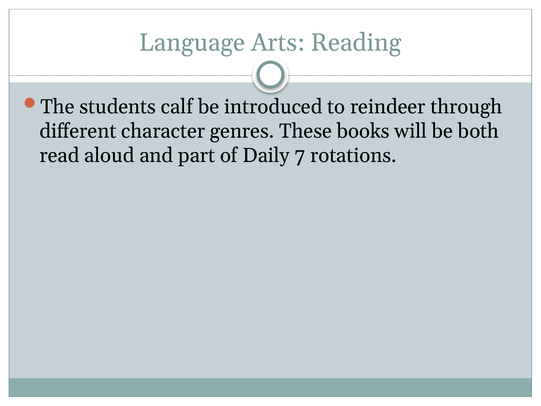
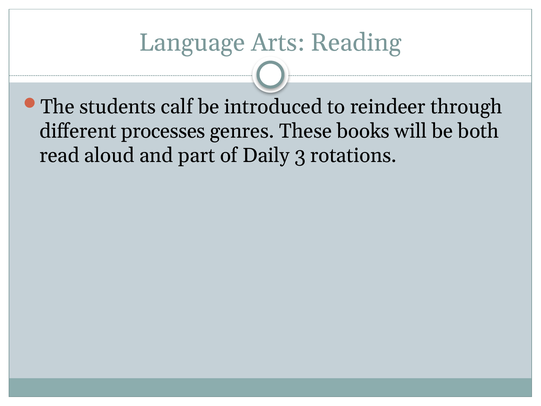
character: character -> processes
7: 7 -> 3
